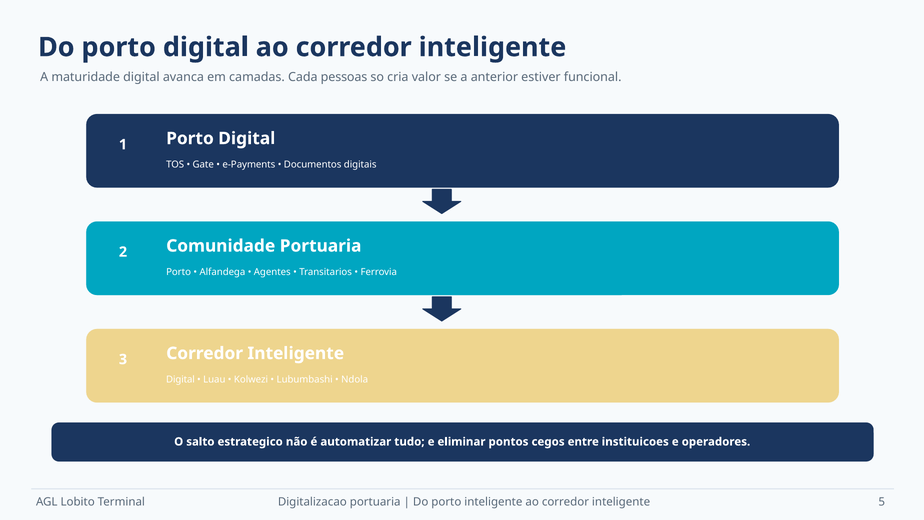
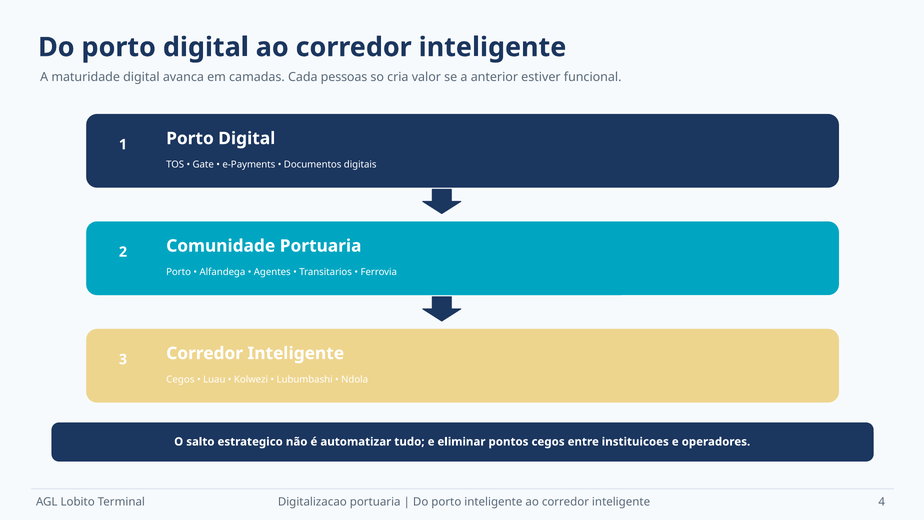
Digital at (180, 379): Digital -> Cegos
5: 5 -> 4
